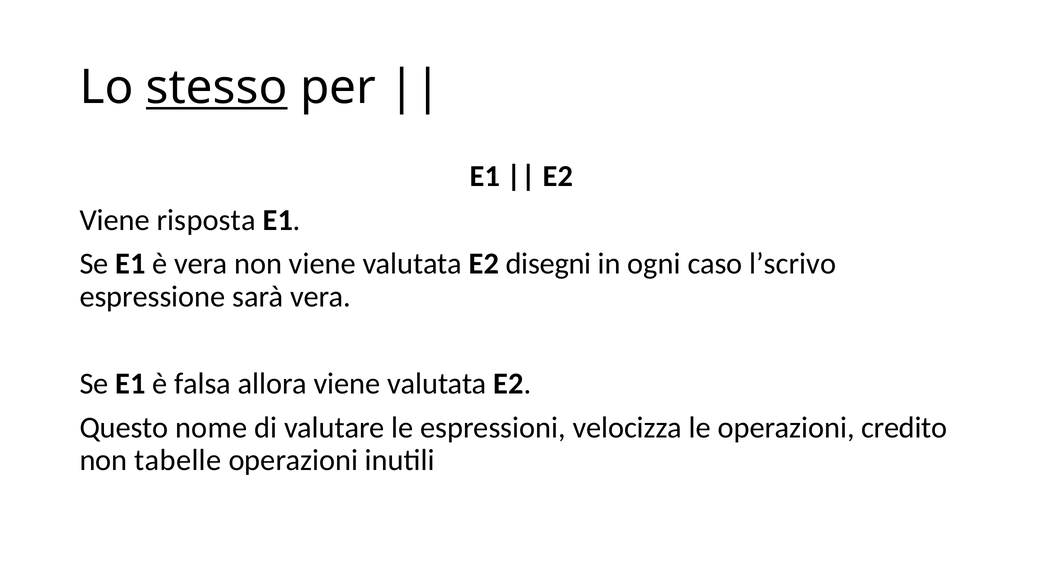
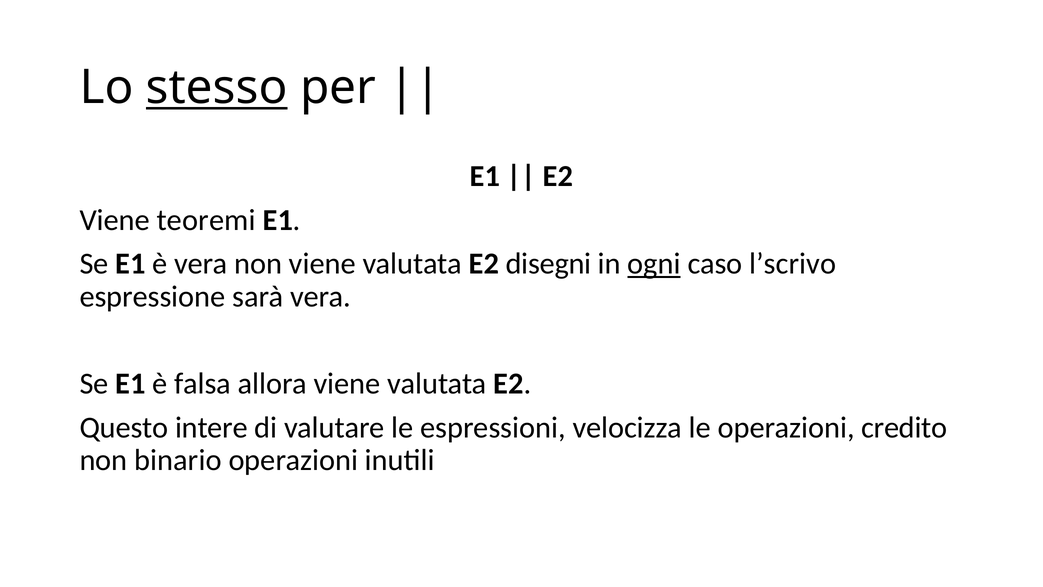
risposta: risposta -> teoremi
ogni underline: none -> present
nome: nome -> intere
tabelle: tabelle -> binario
